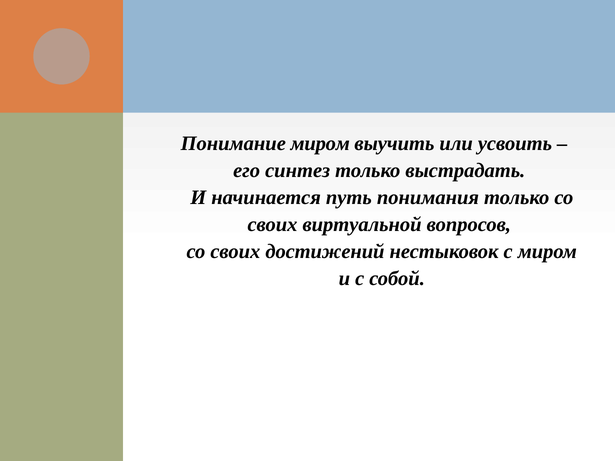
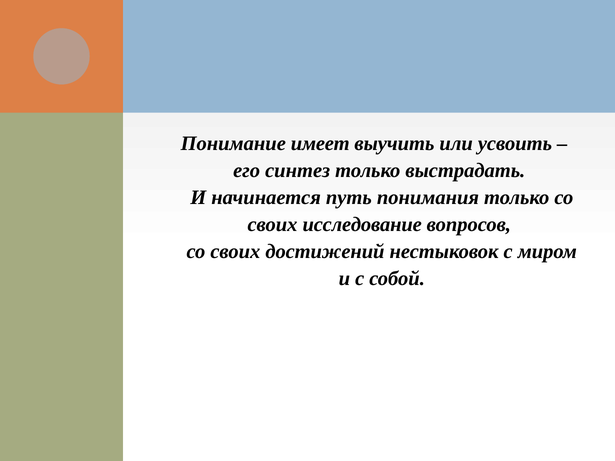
Понимание миром: миром -> имеет
виртуальной: виртуальной -> исследование
